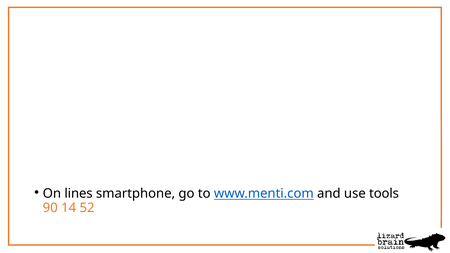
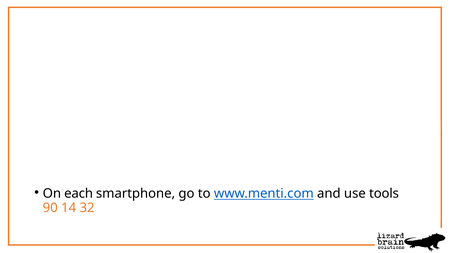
lines: lines -> each
52: 52 -> 32
